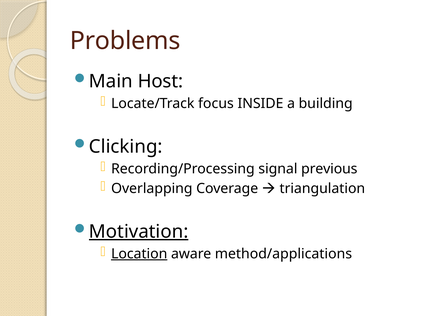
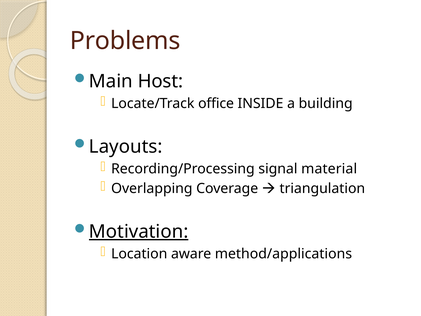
focus: focus -> office
Clicking: Clicking -> Layouts
previous: previous -> material
Location underline: present -> none
